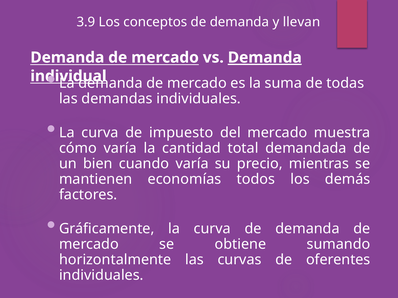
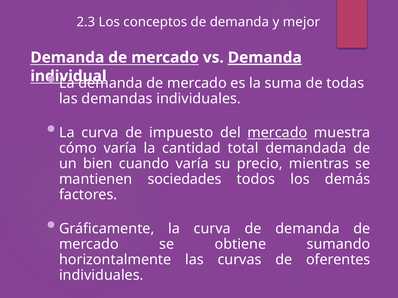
3.9: 3.9 -> 2.3
llevan: llevan -> mejor
mercado at (277, 133) underline: none -> present
economías: economías -> sociedades
